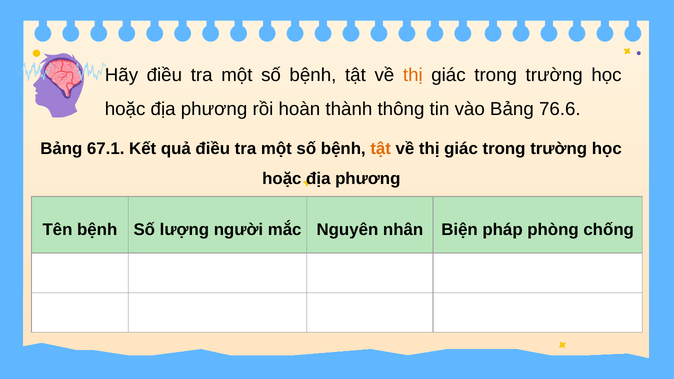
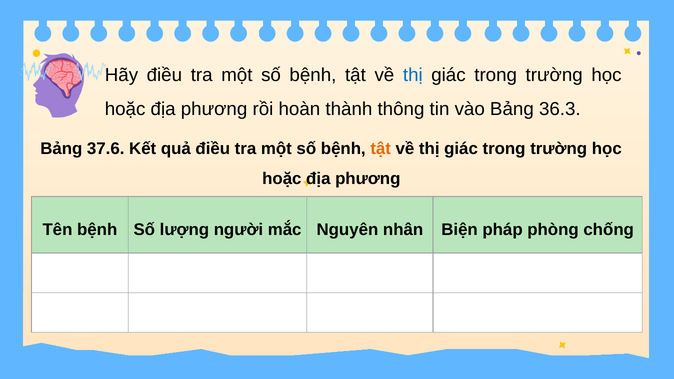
thị at (413, 75) colour: orange -> blue
76.6: 76.6 -> 36.3
67.1: 67.1 -> 37.6
